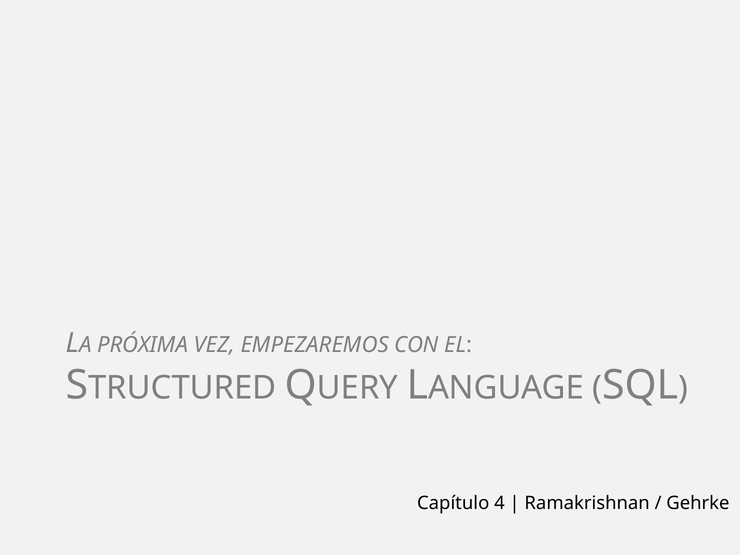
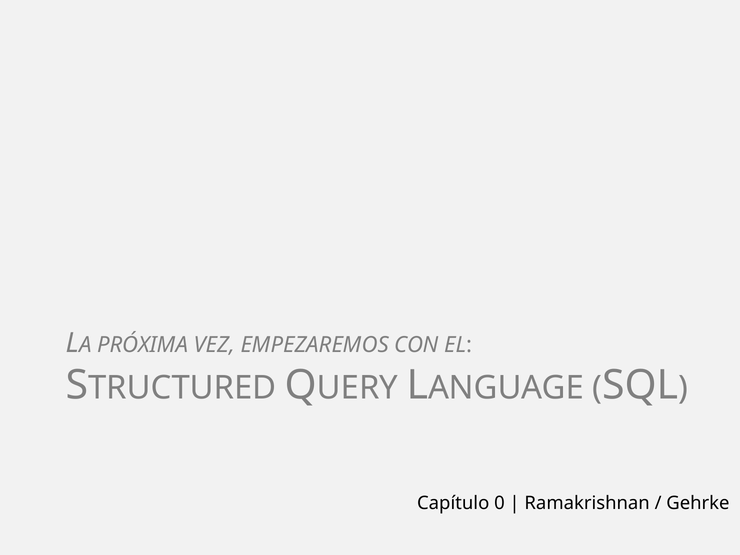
4: 4 -> 0
